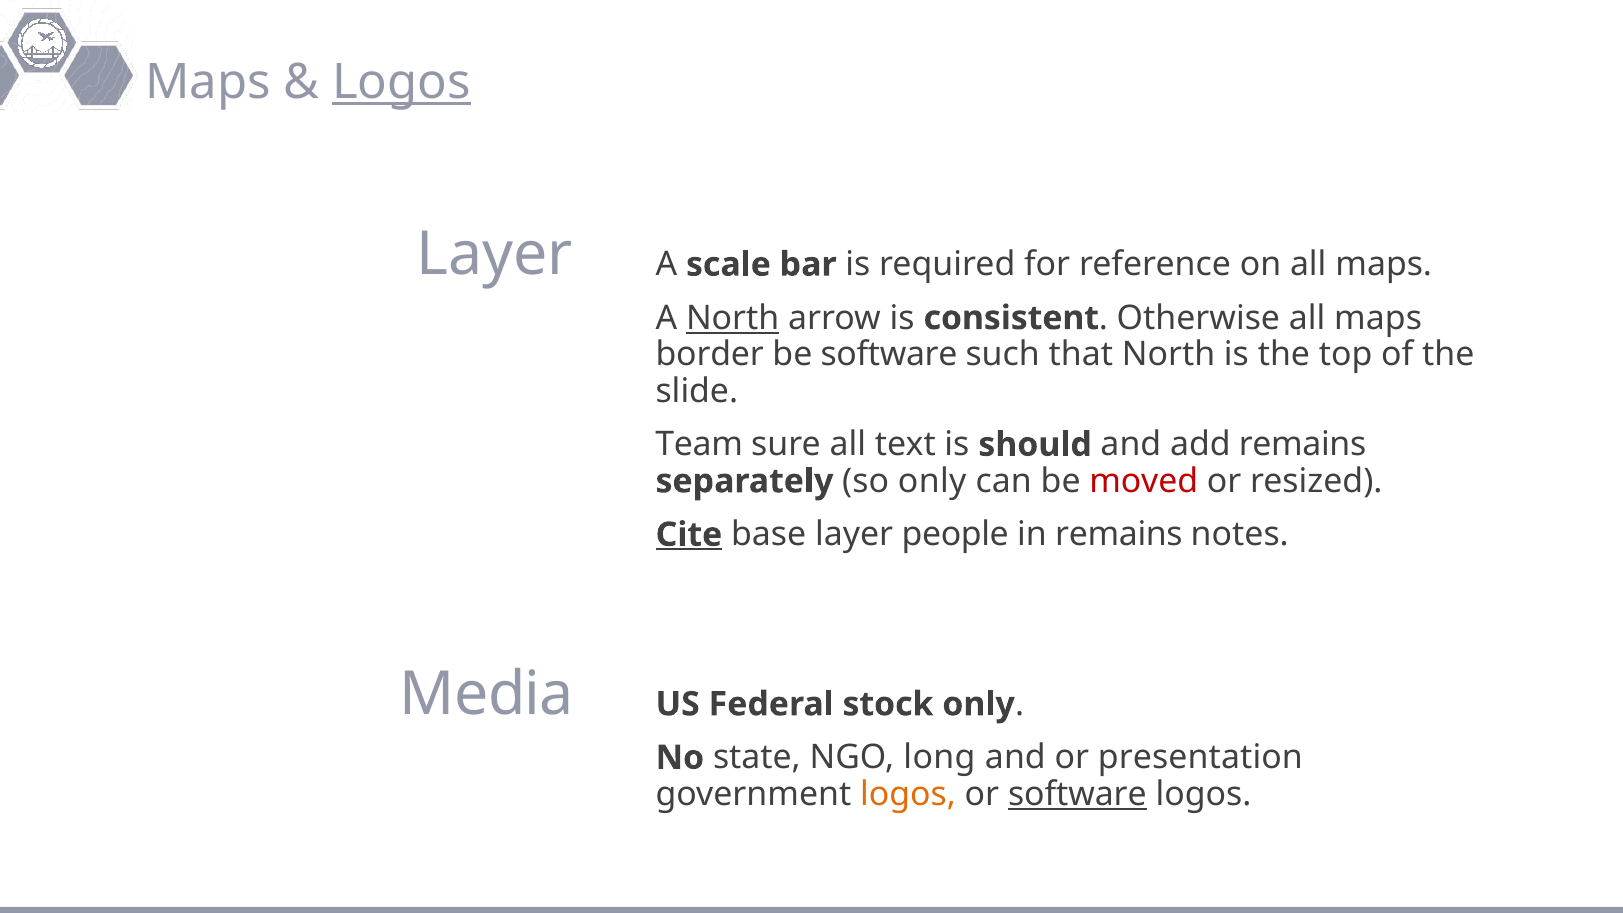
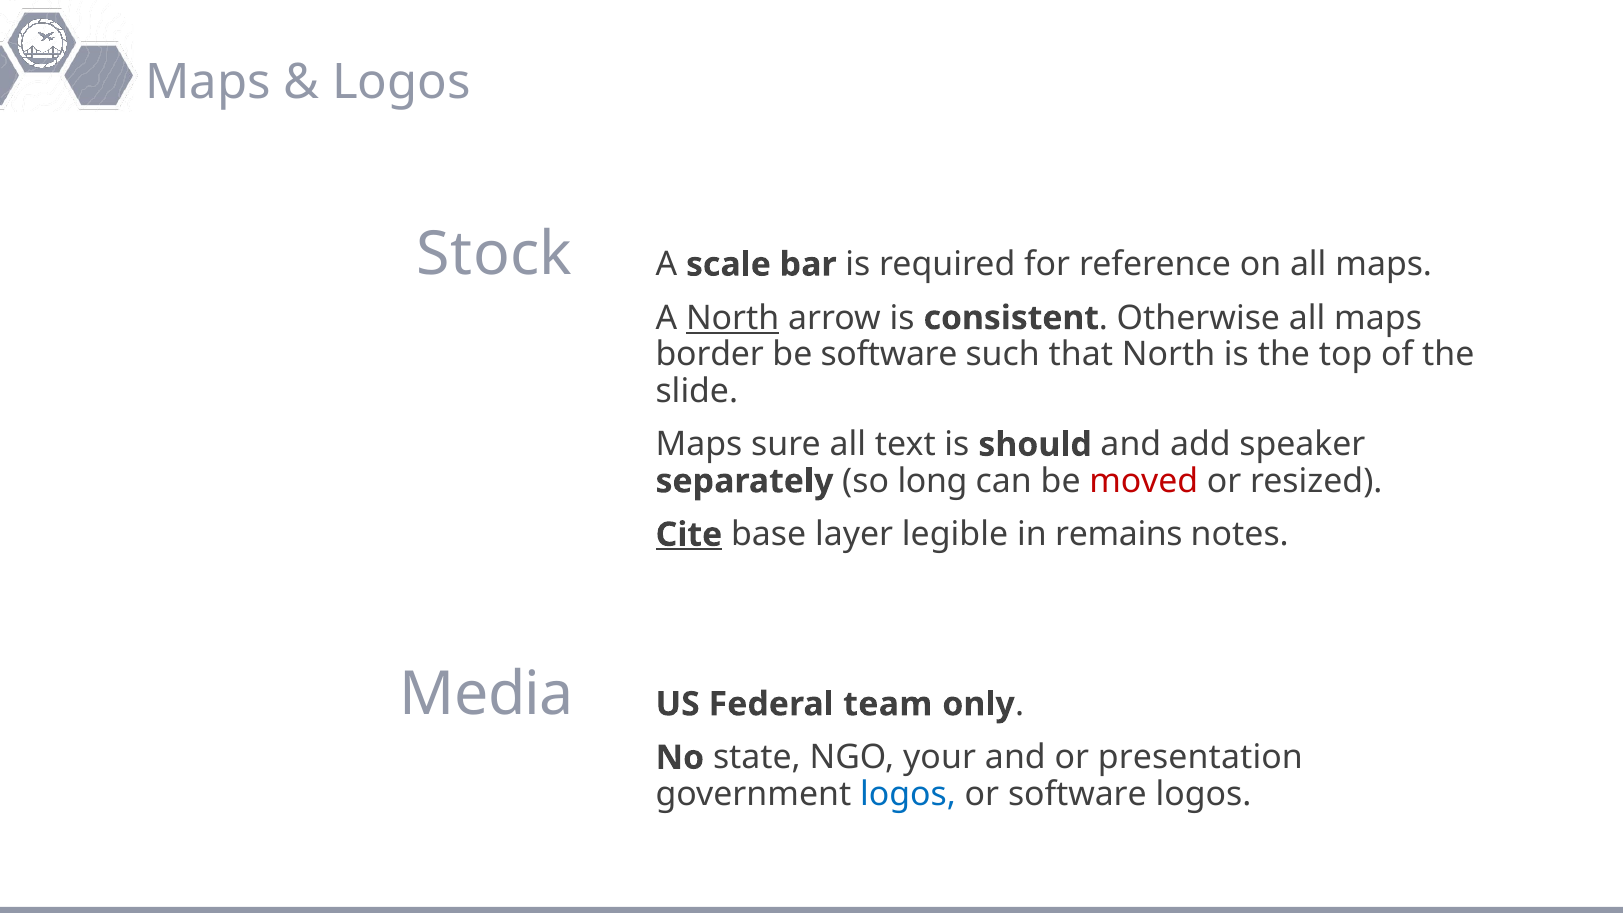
Logos at (402, 83) underline: present -> none
Layer at (495, 255): Layer -> Stock
Team at (699, 445): Team -> Maps
add remains: remains -> speaker
so only: only -> long
people: people -> legible
stock: stock -> team
long: long -> your
logos at (908, 794) colour: orange -> blue
software at (1077, 794) underline: present -> none
